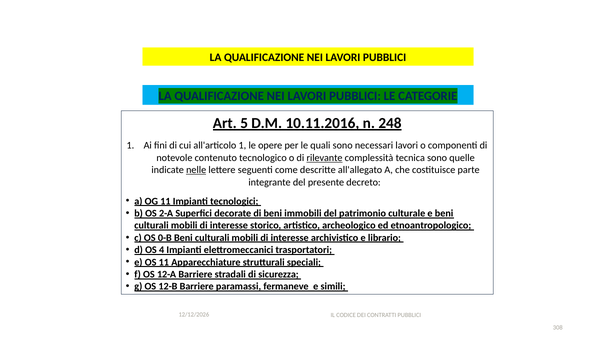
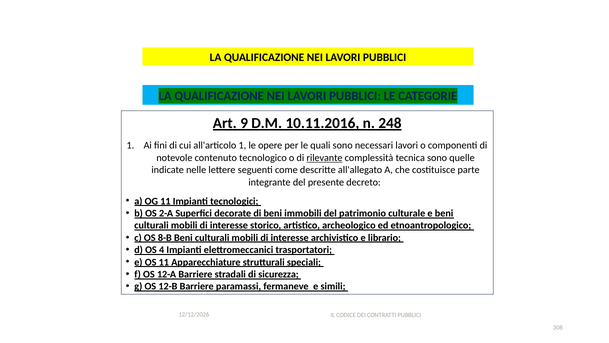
5: 5 -> 9
nelle underline: present -> none
0-B: 0-B -> 8-B
